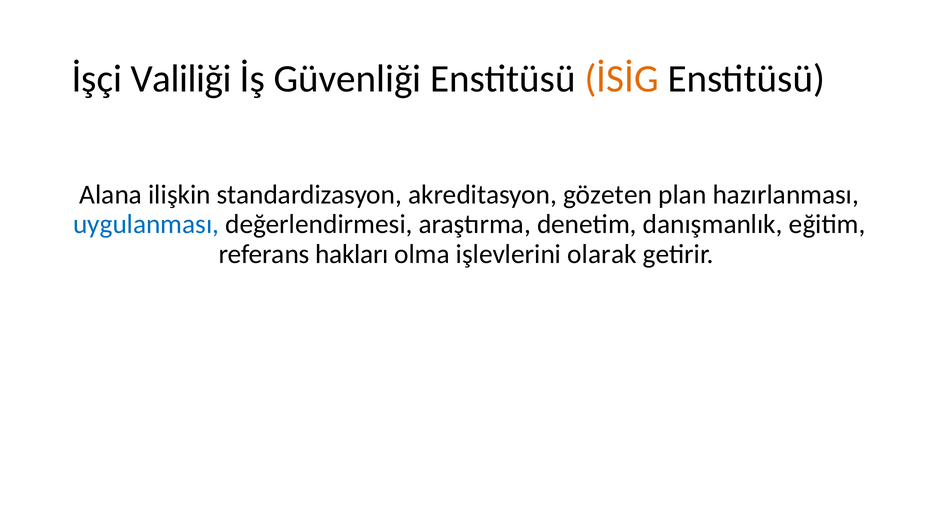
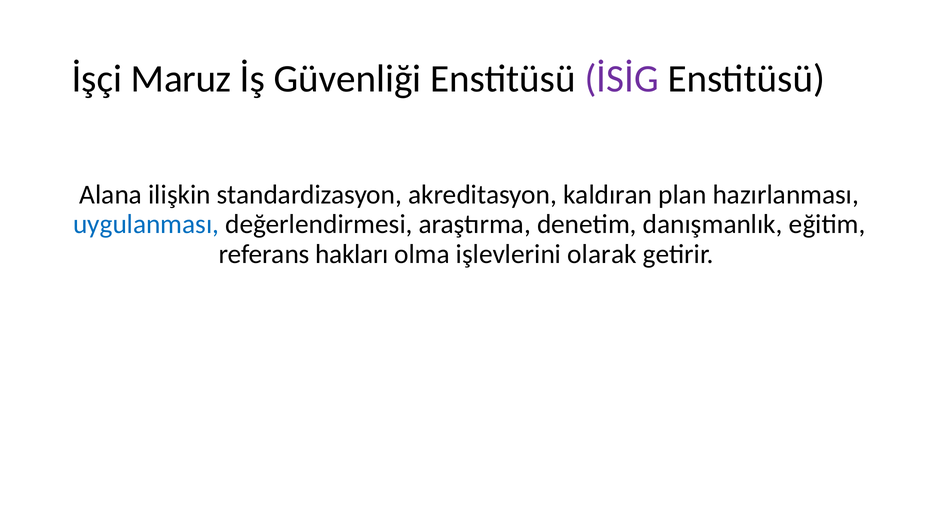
Valiliği: Valiliği -> Maruz
İSİG colour: orange -> purple
gözeten: gözeten -> kaldıran
